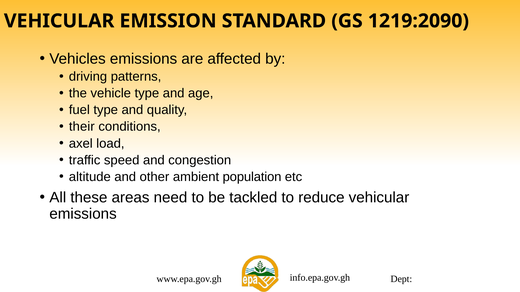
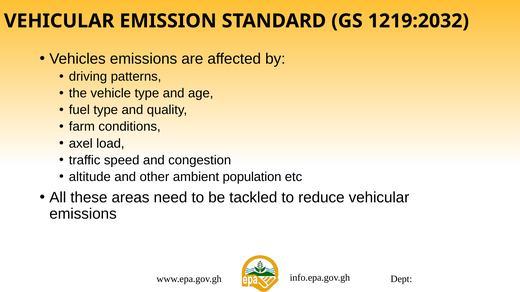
1219:2090: 1219:2090 -> 1219:2032
their: their -> farm
